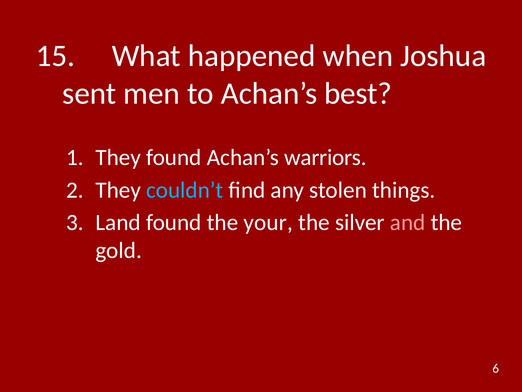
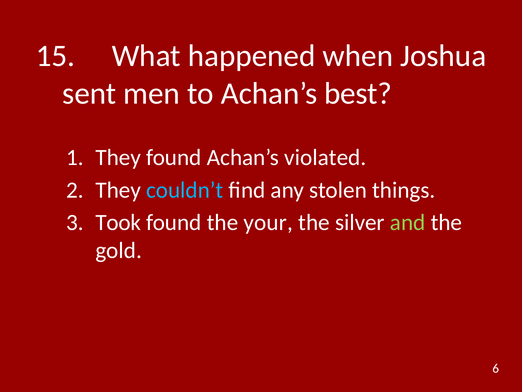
warriors: warriors -> violated
Land: Land -> Took
and colour: pink -> light green
